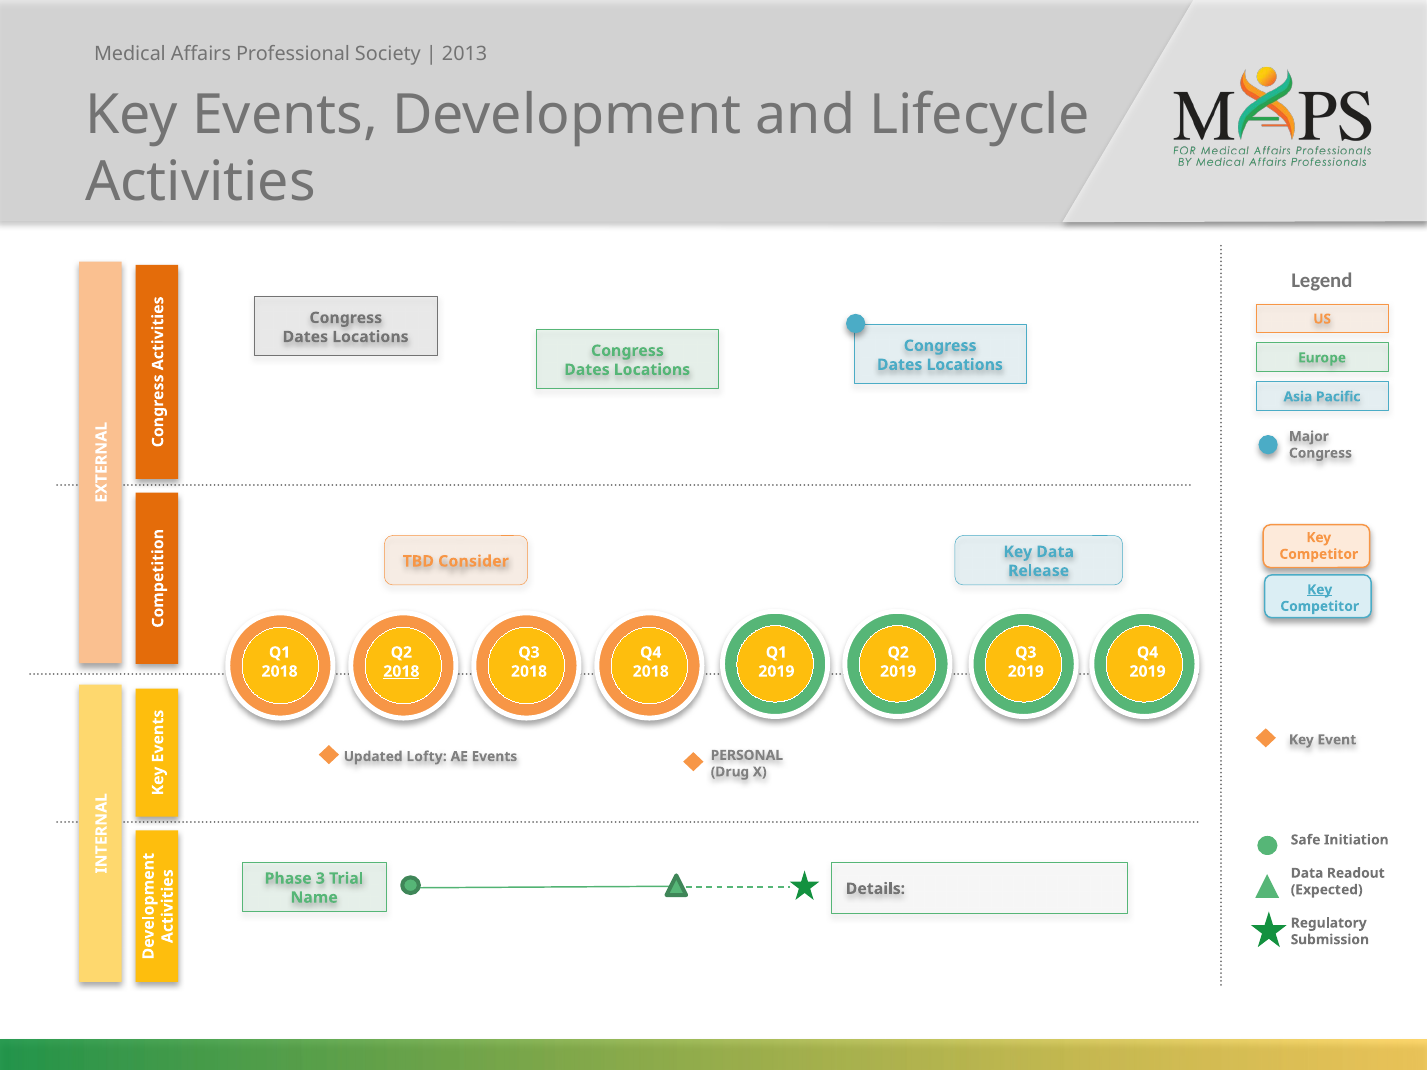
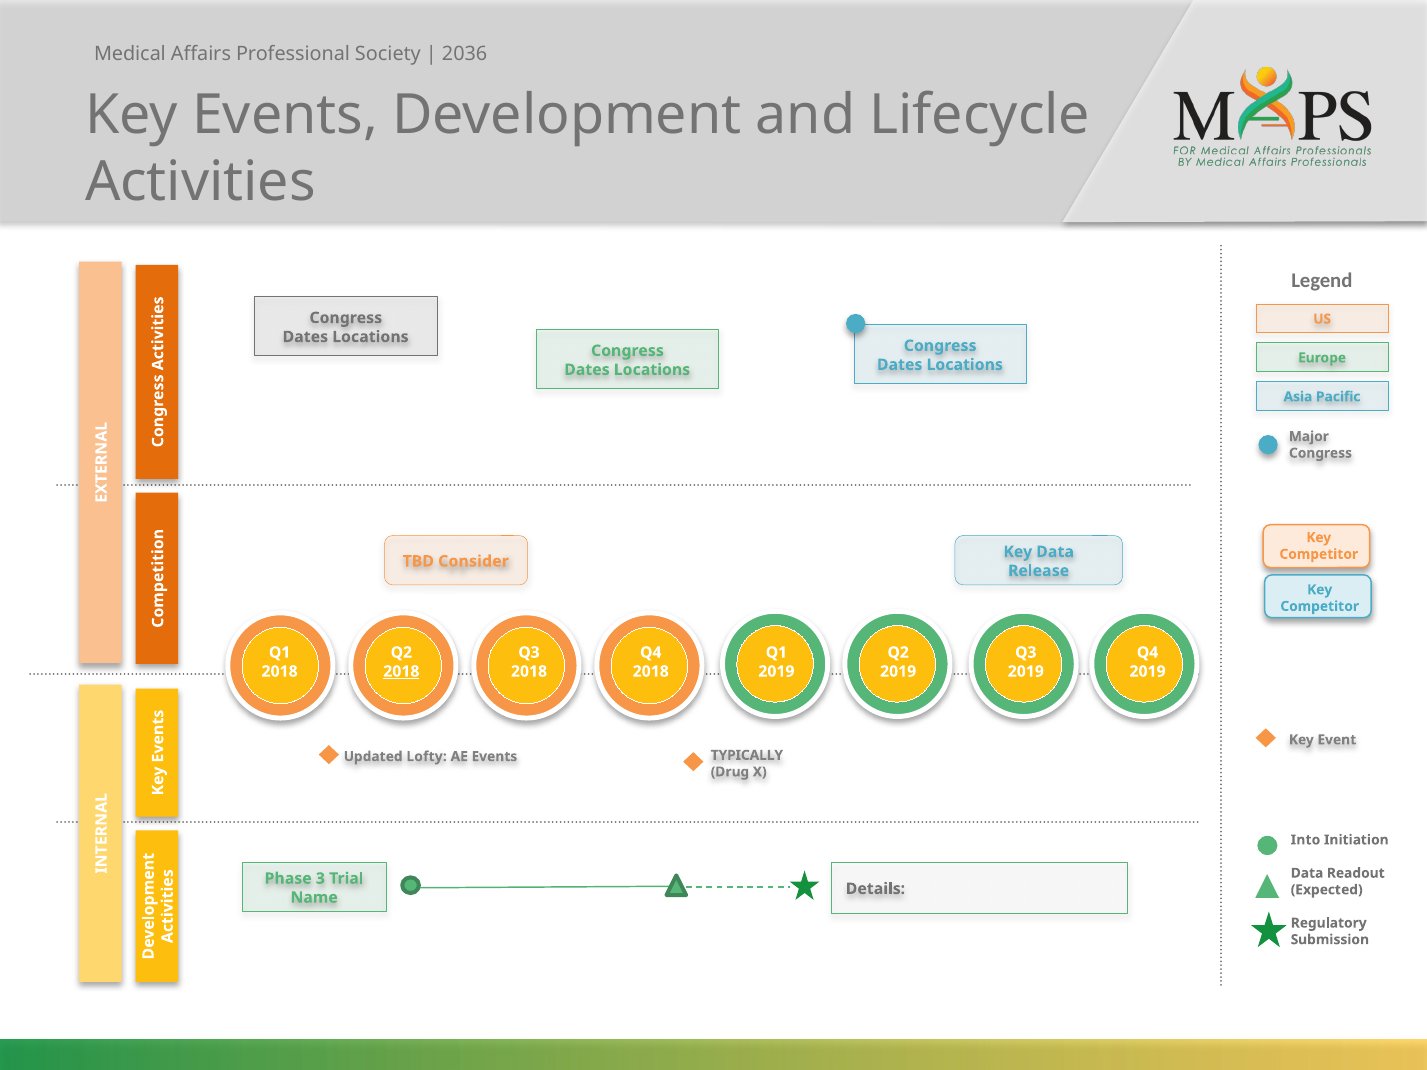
2013: 2013 -> 2036
Key at (1320, 590) underline: present -> none
PERSONAL: PERSONAL -> TYPICALLY
Safe: Safe -> Into
